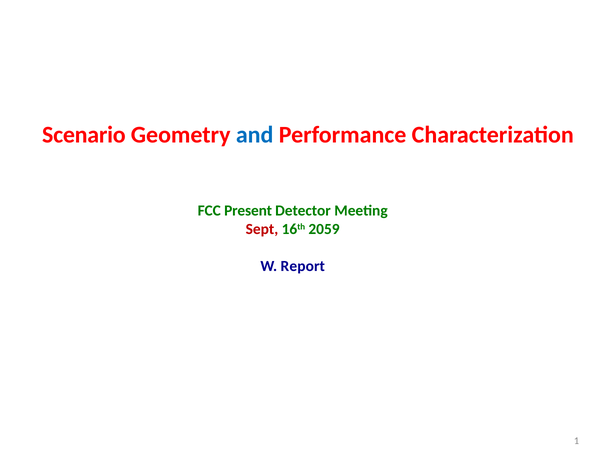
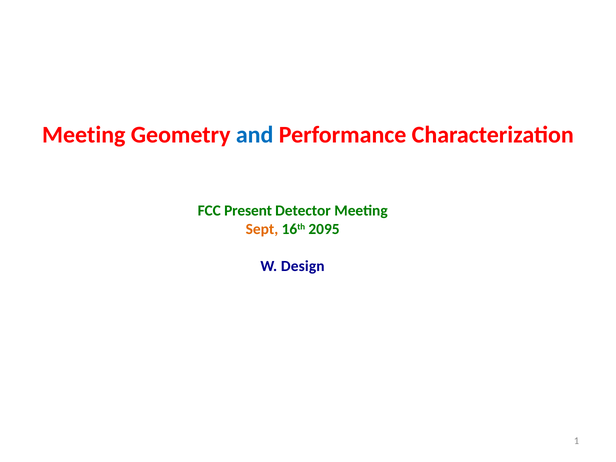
Scenario at (84, 135): Scenario -> Meeting
Sept colour: red -> orange
2059: 2059 -> 2095
Report: Report -> Design
